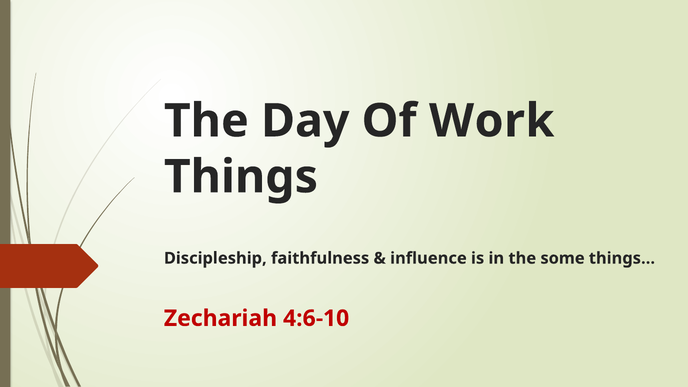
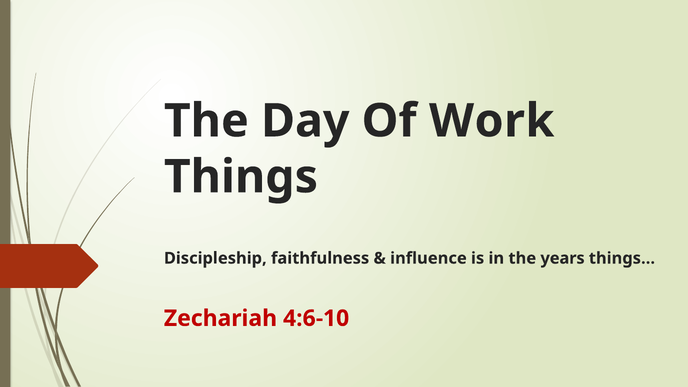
some: some -> years
